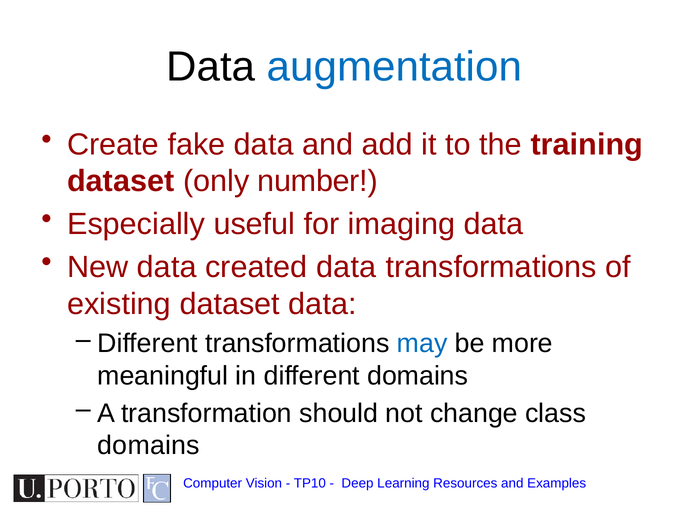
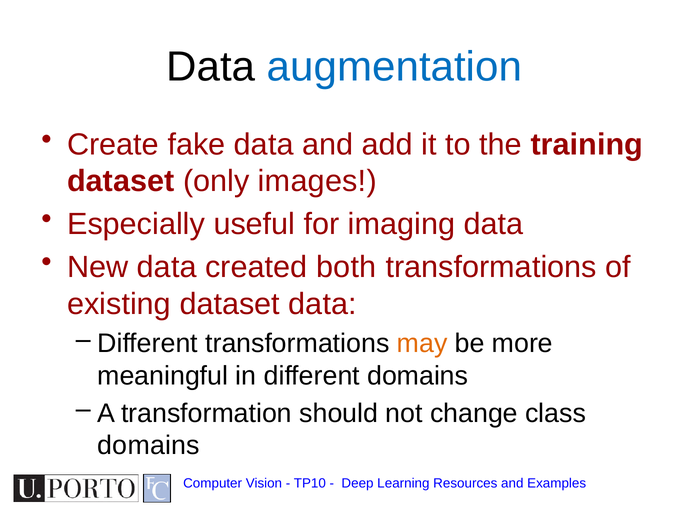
number: number -> images
created data: data -> both
may colour: blue -> orange
